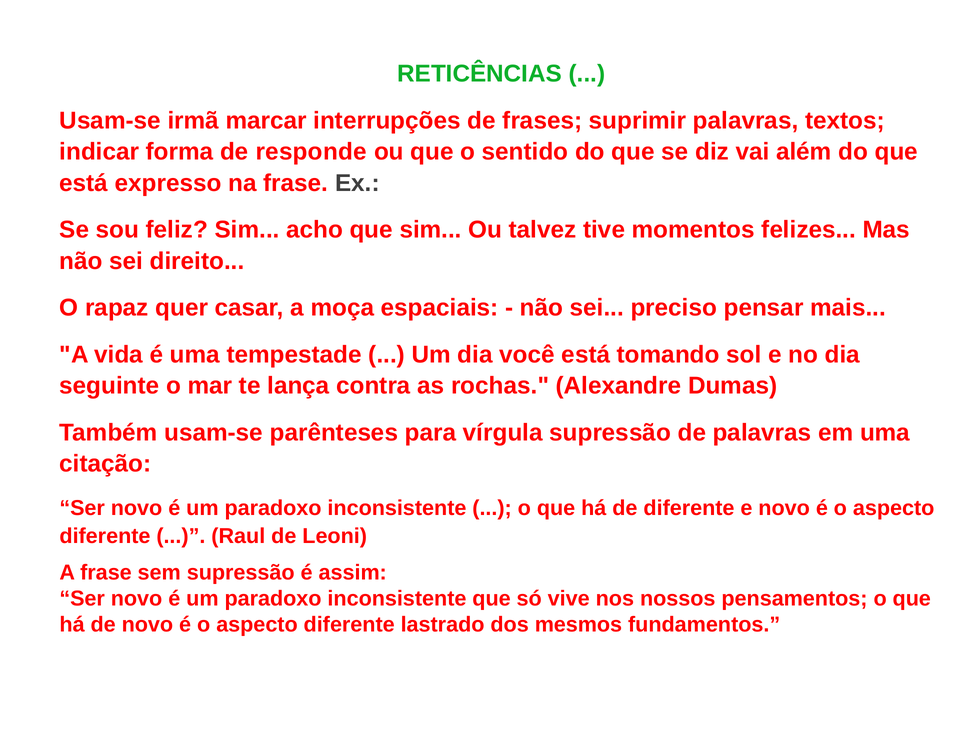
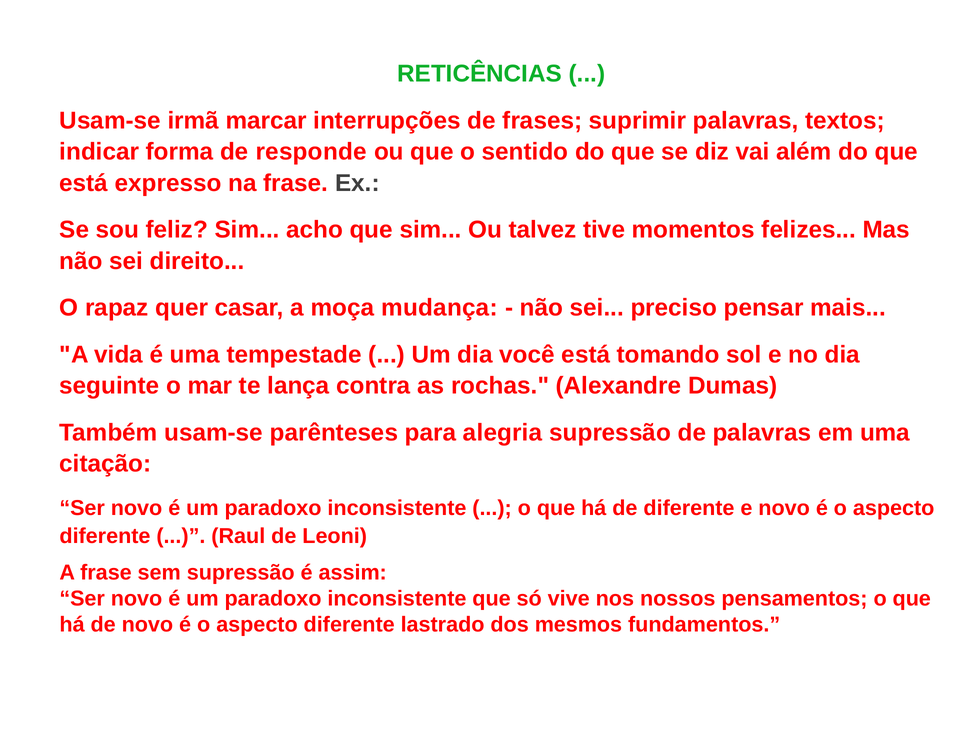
espaciais: espaciais -> mudança
vírgula: vírgula -> alegria
